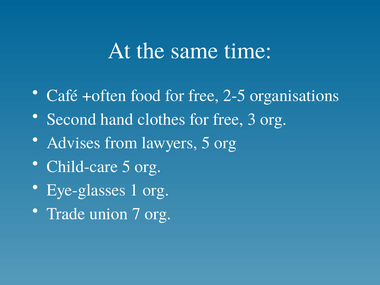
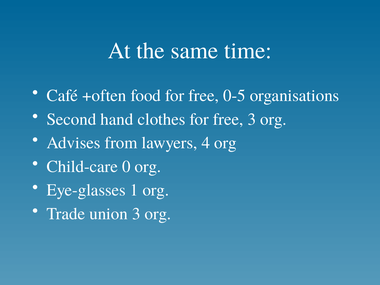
2-5: 2-5 -> 0-5
lawyers 5: 5 -> 4
Child-care 5: 5 -> 0
union 7: 7 -> 3
